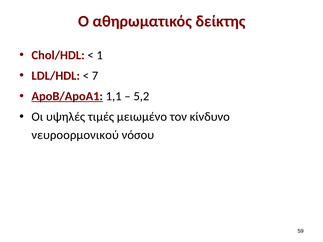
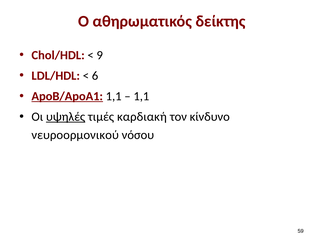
1: 1 -> 9
7: 7 -> 6
5,2 at (141, 96): 5,2 -> 1,1
υψηλές underline: none -> present
μειωμένο: μειωμένο -> καρδιακή
